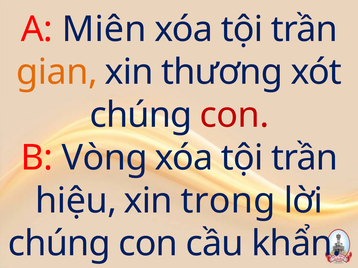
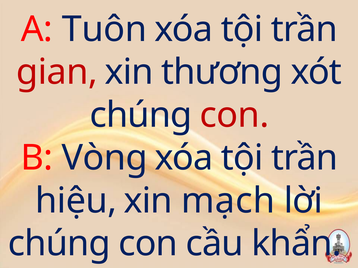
Miên: Miên -> Tuôn
gian colour: orange -> red
trong: trong -> mạch
